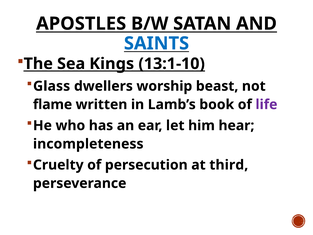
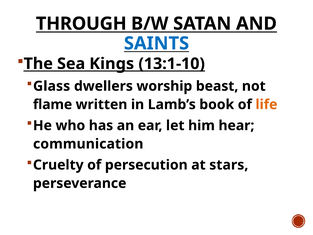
APOSTLES: APOSTLES -> THROUGH
life colour: purple -> orange
incompleteness: incompleteness -> communication
third: third -> stars
